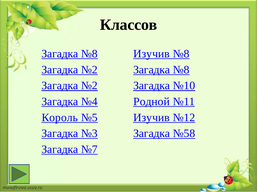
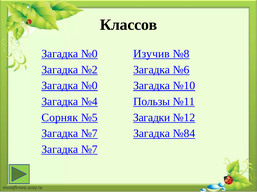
№8 at (89, 54): №8 -> №0
№8 at (181, 70): №8 -> №6
№2 at (89, 86): №2 -> №0
Родной: Родной -> Пользы
Король: Король -> Сорняк
Изучив at (152, 118): Изучив -> Загадки
№3 at (89, 134): №3 -> №7
№58: №58 -> №84
